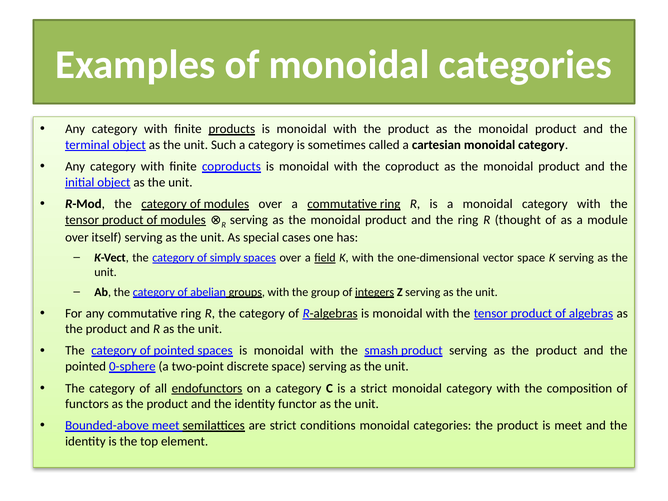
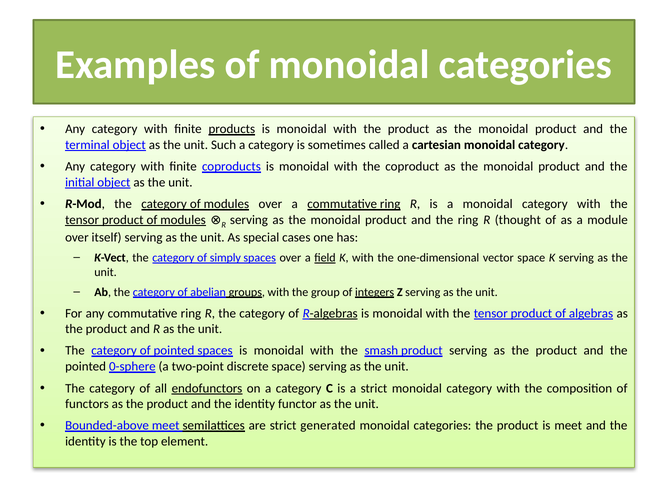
conditions: conditions -> generated
